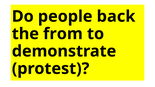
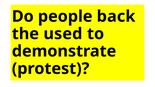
from: from -> used
